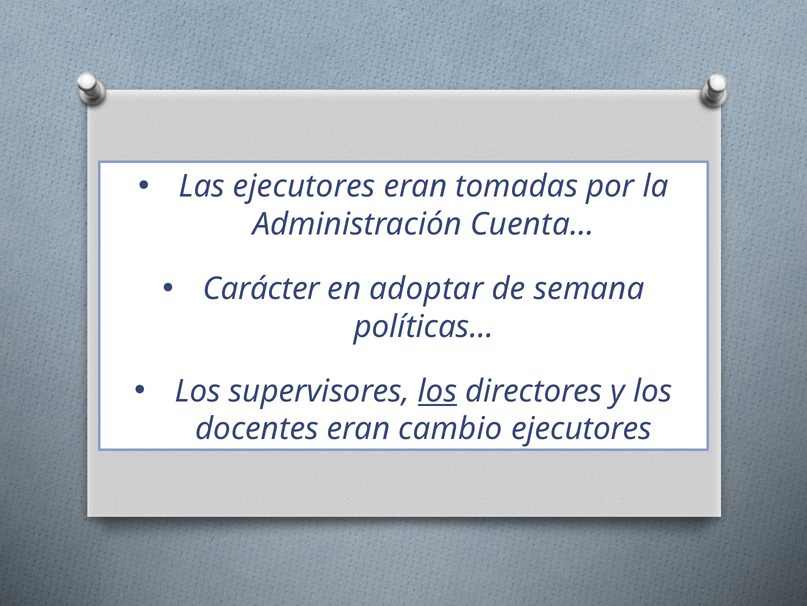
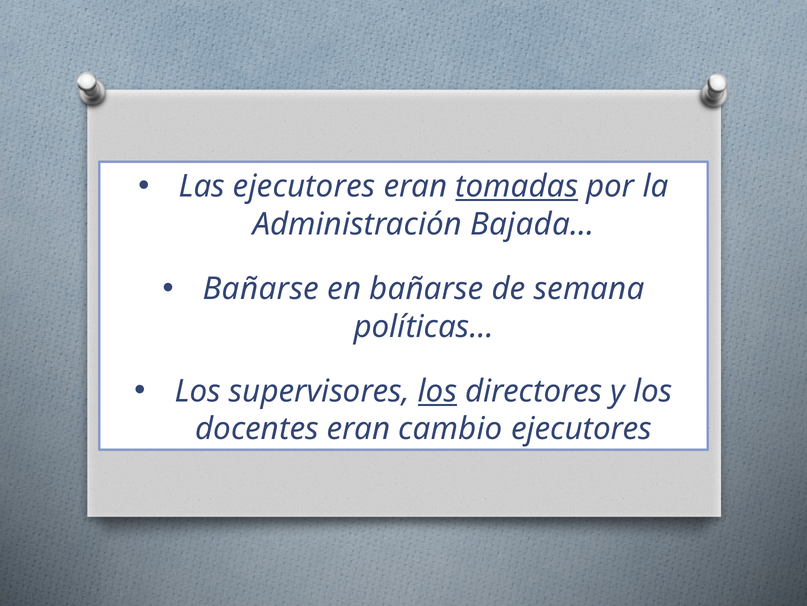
tomadas underline: none -> present
Cuenta…: Cuenta… -> Bajada…
Carácter at (261, 289): Carácter -> Bañarse
en adoptar: adoptar -> bañarse
